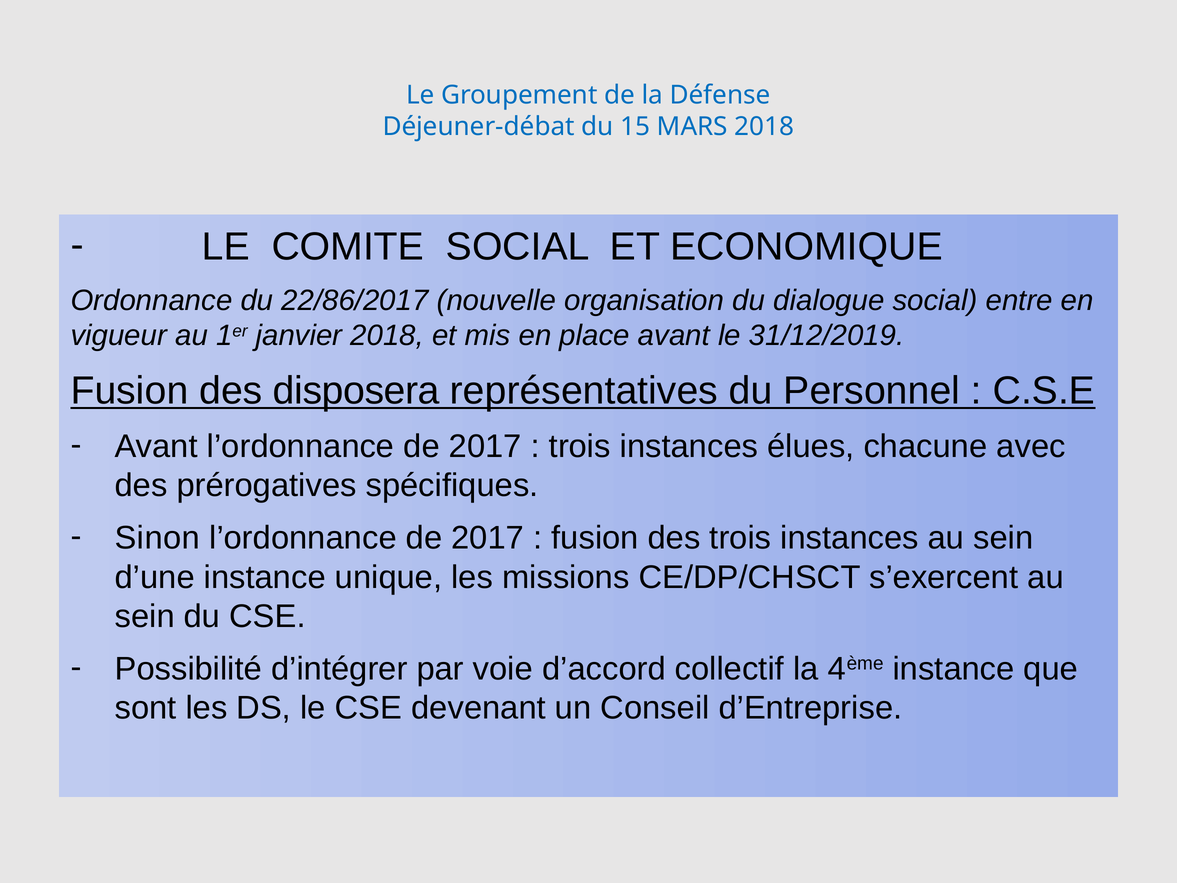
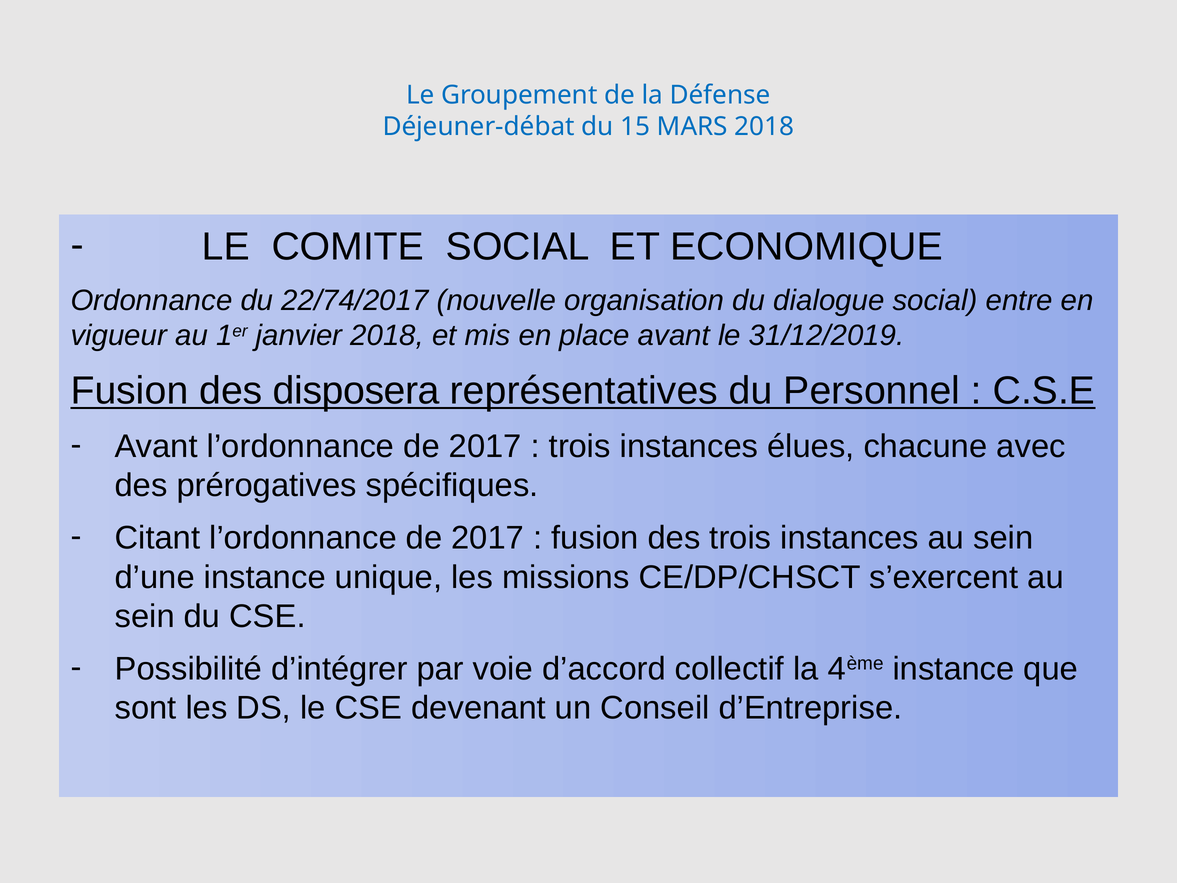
22/86/2017: 22/86/2017 -> 22/74/2017
Sinon: Sinon -> Citant
